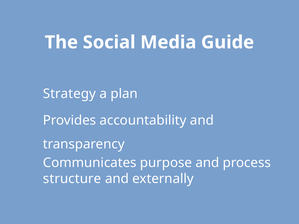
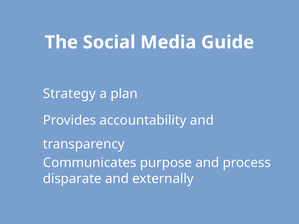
structure: structure -> disparate
